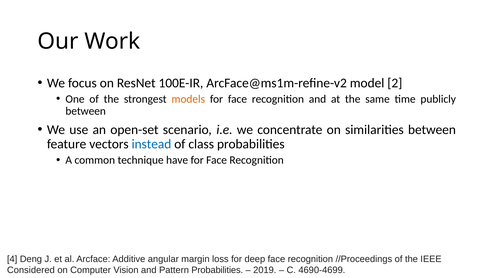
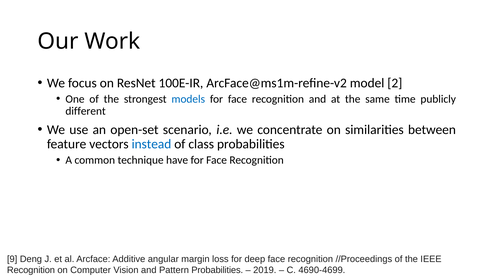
models colour: orange -> blue
between at (86, 111): between -> different
4: 4 -> 9
Considered at (31, 270): Considered -> Recognition
